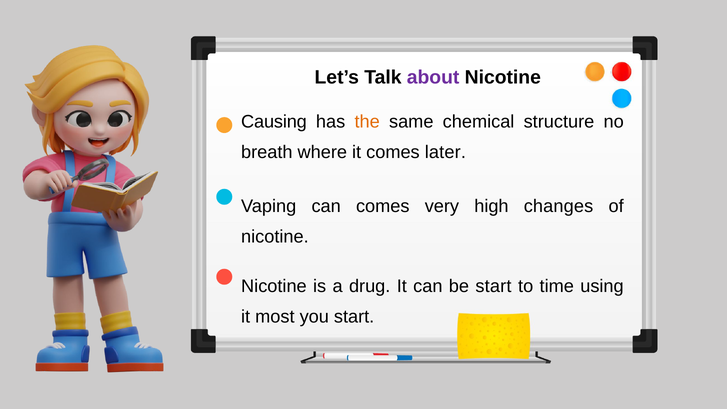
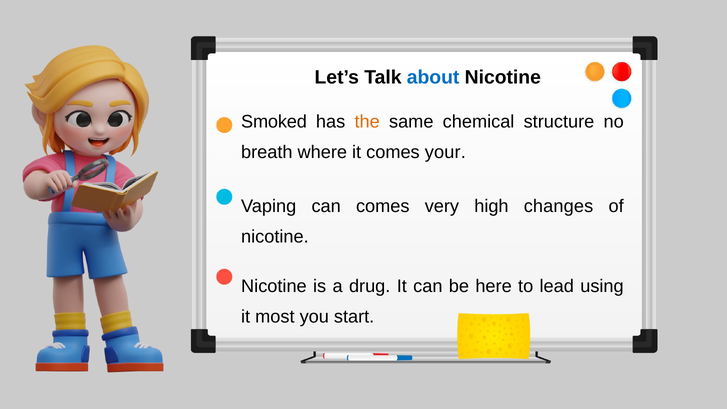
about colour: purple -> blue
Causing: Causing -> Smoked
later: later -> your
be start: start -> here
time: time -> lead
